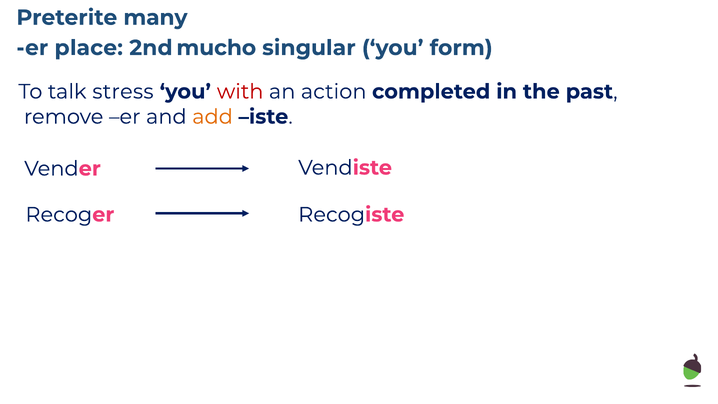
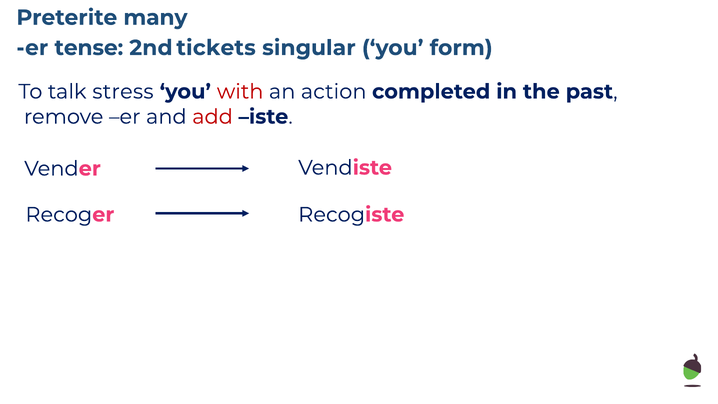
place: place -> tense
mucho: mucho -> tickets
add colour: orange -> red
